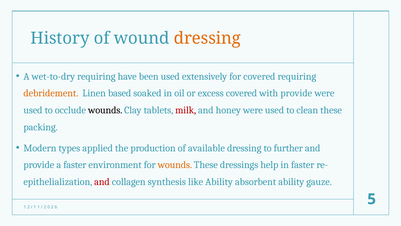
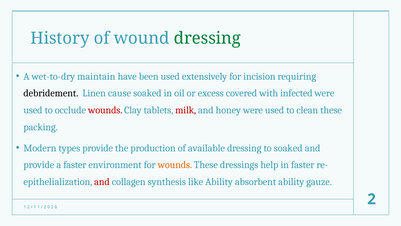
dressing at (207, 38) colour: orange -> green
wet-to-dry requiring: requiring -> maintain
for covered: covered -> incision
debridement colour: orange -> black
based: based -> cause
with provide: provide -> infected
wounds at (105, 110) colour: black -> red
types applied: applied -> provide
to further: further -> soaked
5 at (372, 199): 5 -> 2
